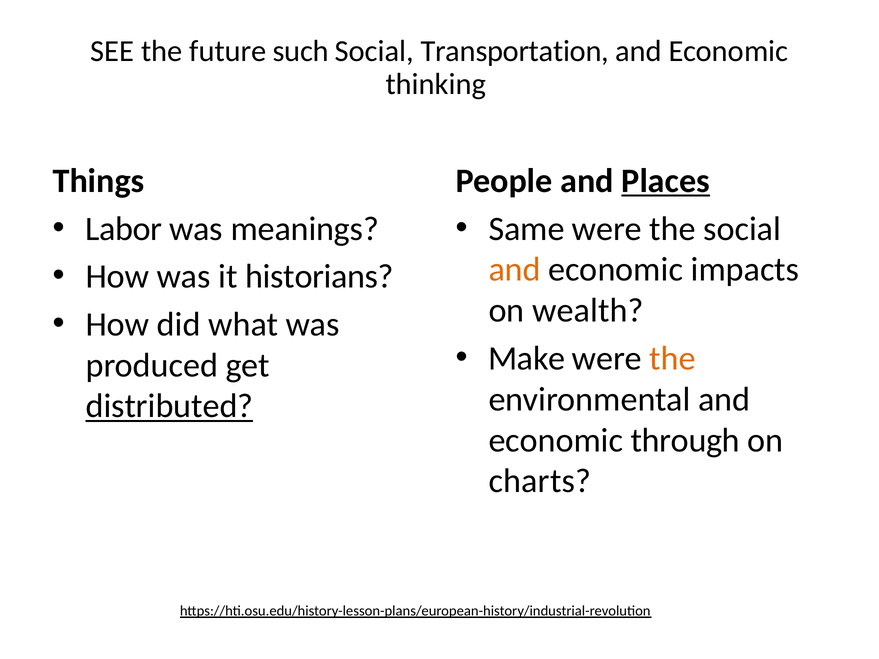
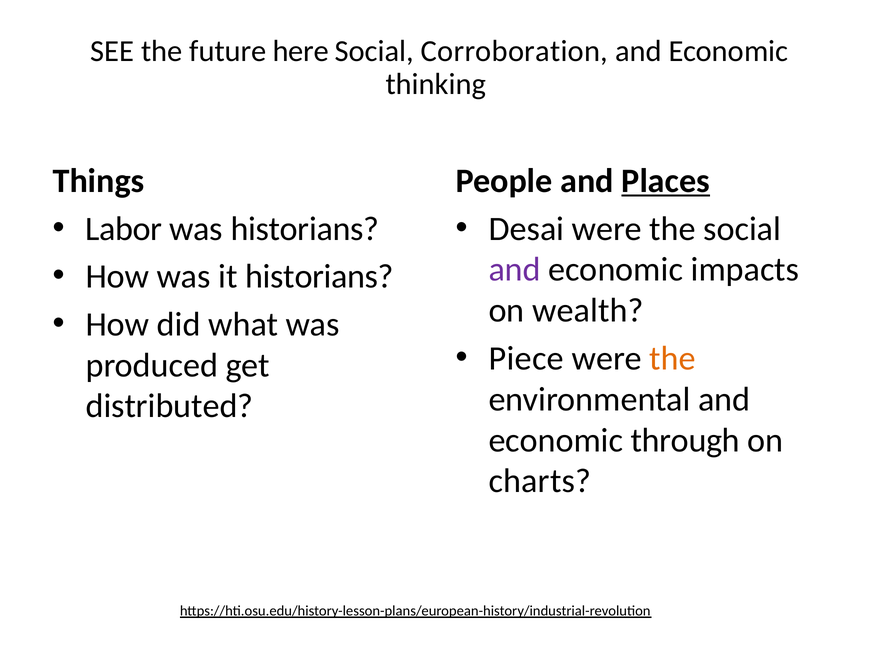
such: such -> here
Transportation: Transportation -> Corroboration
was meanings: meanings -> historians
Same: Same -> Desai
and at (515, 270) colour: orange -> purple
Make: Make -> Piece
distributed underline: present -> none
